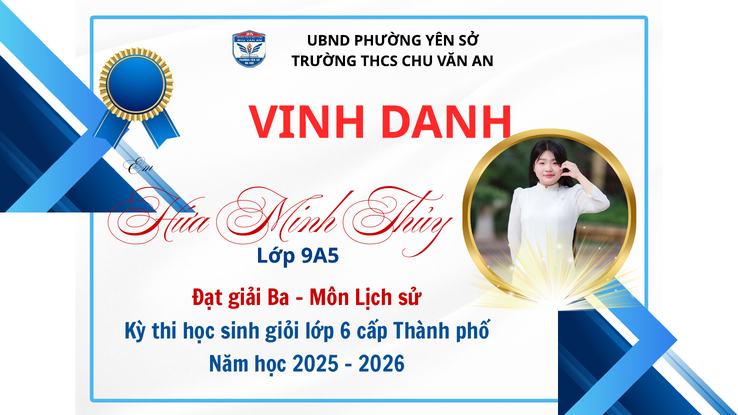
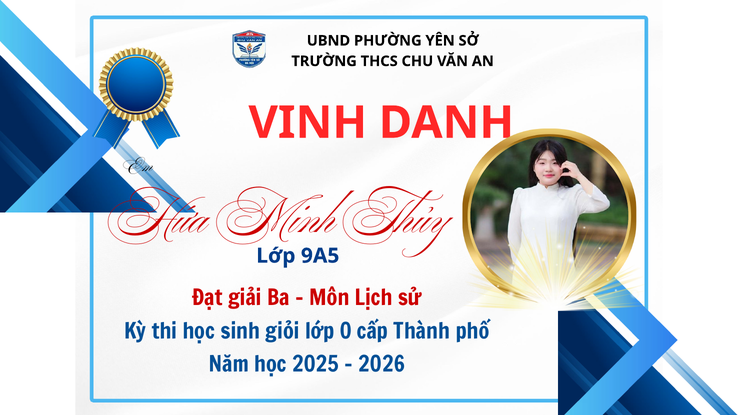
6: 6 -> 0
